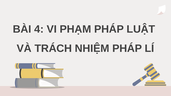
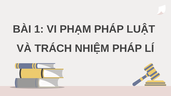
4: 4 -> 1
